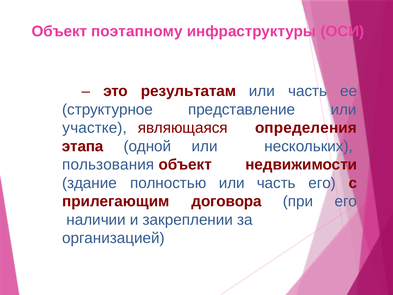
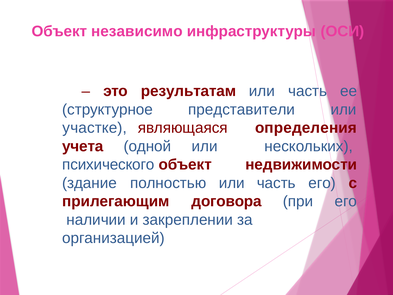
поэтапному: поэтапному -> независимо
представление: представление -> представители
этапа: этапа -> учета
пользования: пользования -> психического
